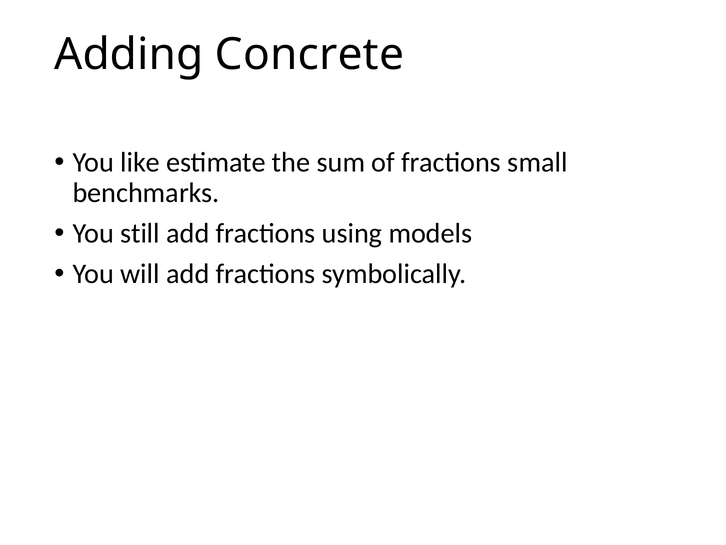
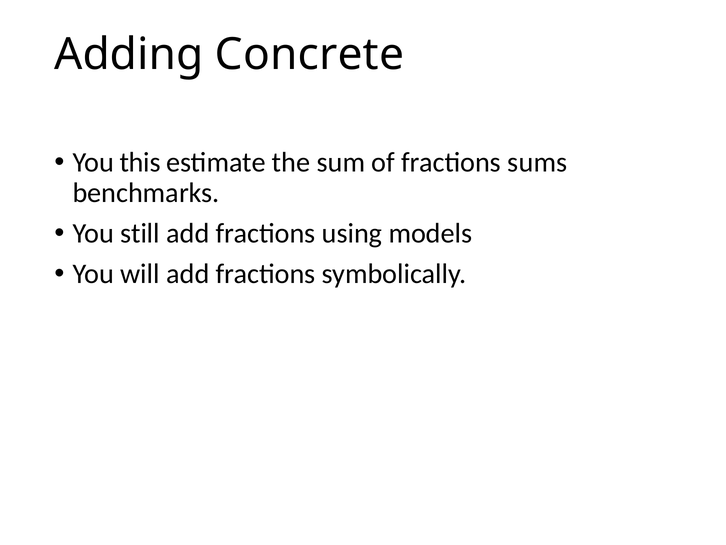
like: like -> this
small: small -> sums
